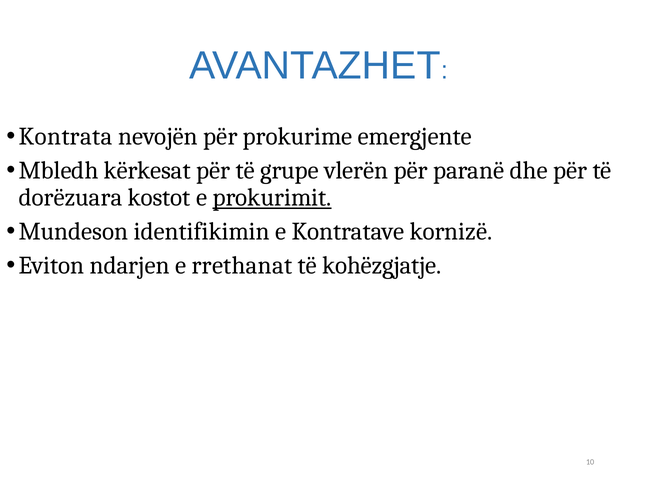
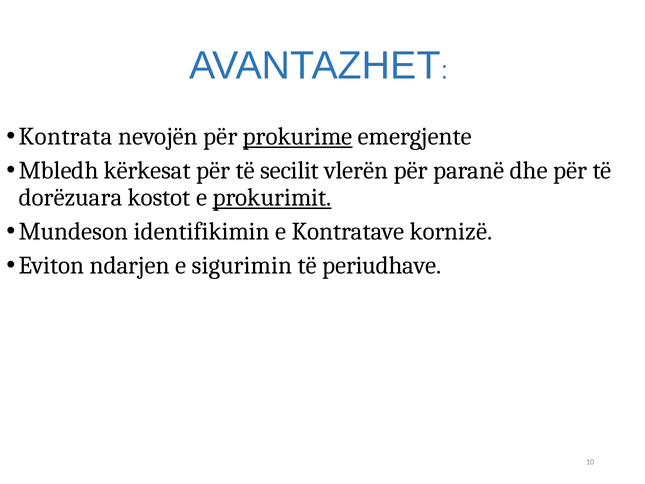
prokurime underline: none -> present
grupe: grupe -> secilit
rrethanat: rrethanat -> sigurimin
kohëzgjatje: kohëzgjatje -> periudhave
